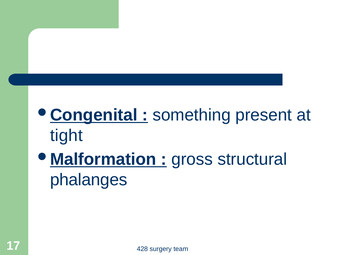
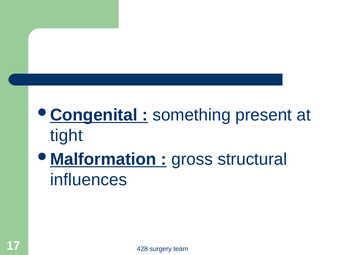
phalanges: phalanges -> influences
